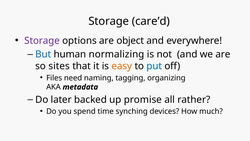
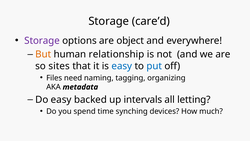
But colour: blue -> orange
normalizing: normalizing -> relationship
easy at (122, 66) colour: orange -> blue
Do later: later -> easy
promise: promise -> intervals
rather: rather -> letting
